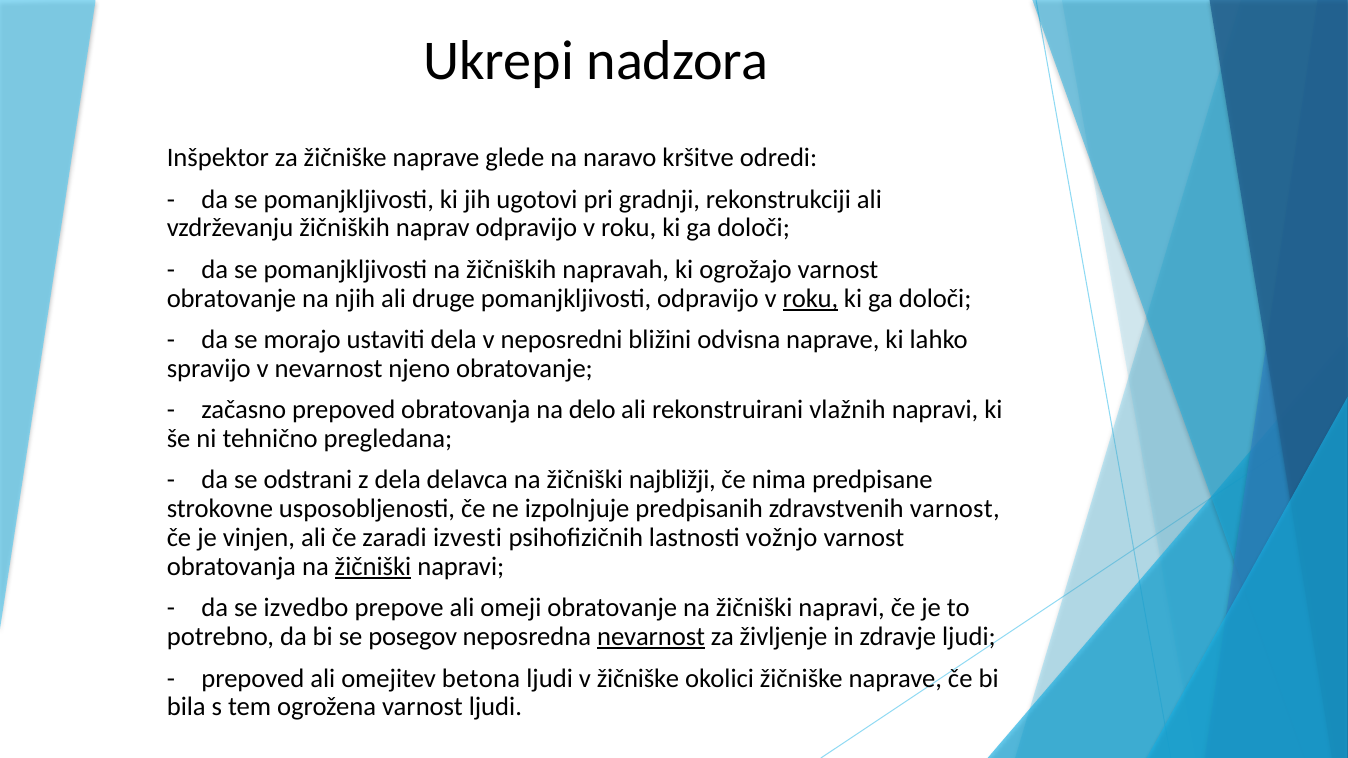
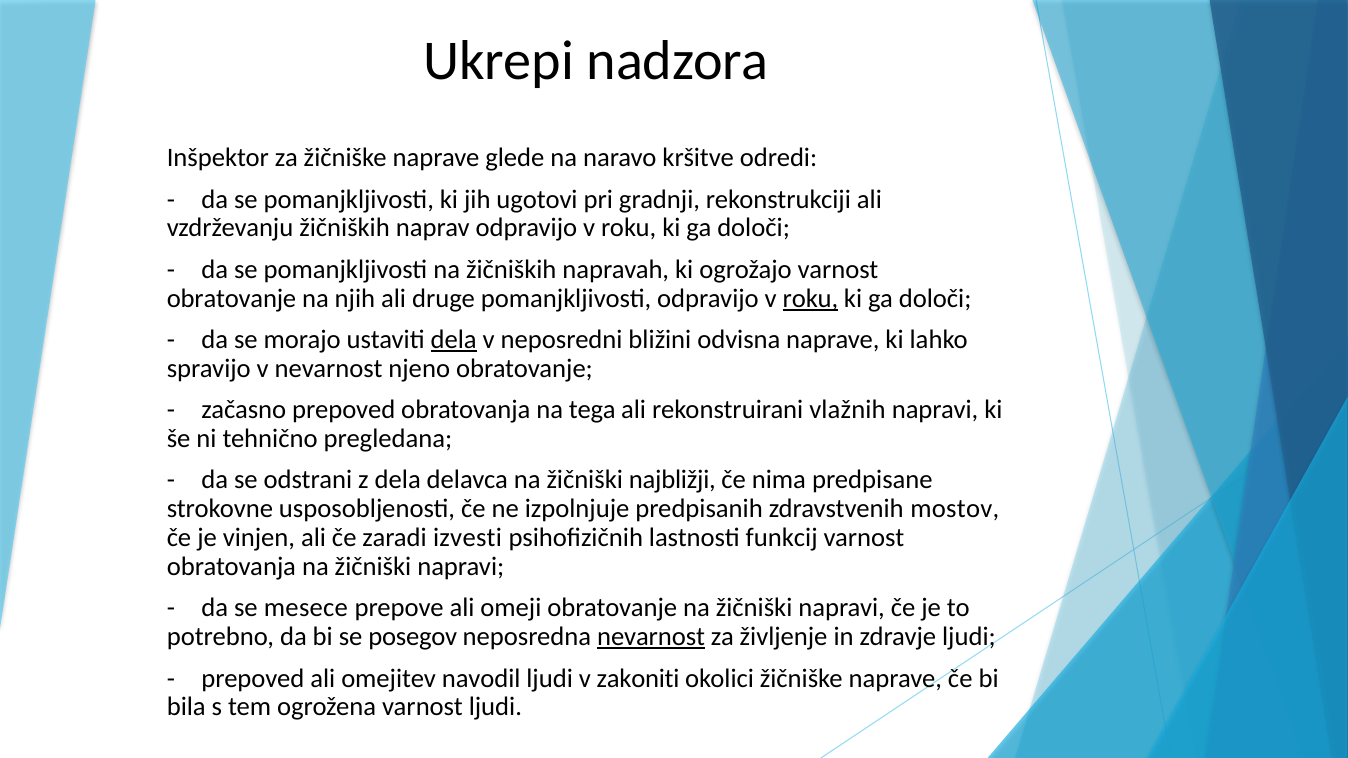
dela at (454, 340) underline: none -> present
delo: delo -> tega
zdravstvenih varnost: varnost -> mostov
vožnjo: vožnjo -> funkcij
žičniški at (373, 567) underline: present -> none
izvedbo: izvedbo -> mesece
betona: betona -> navodil
v žičniške: žičniške -> zakoniti
